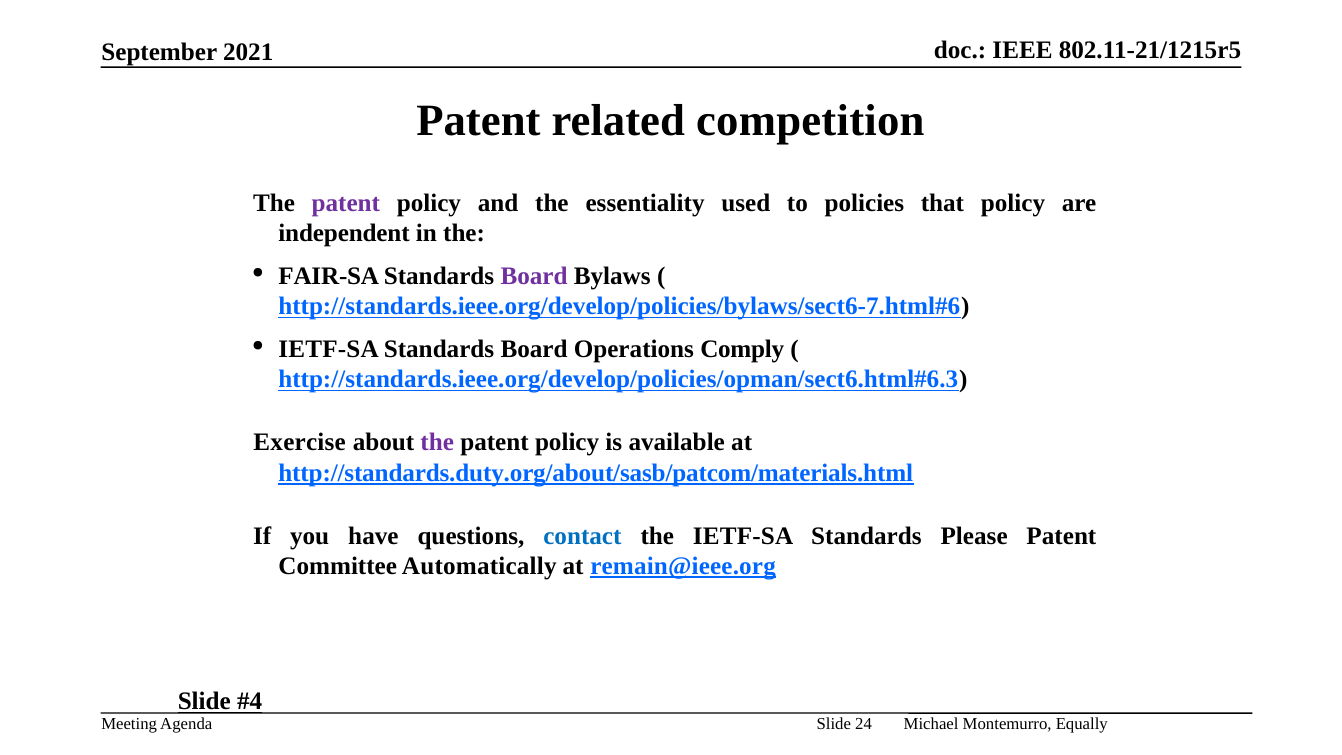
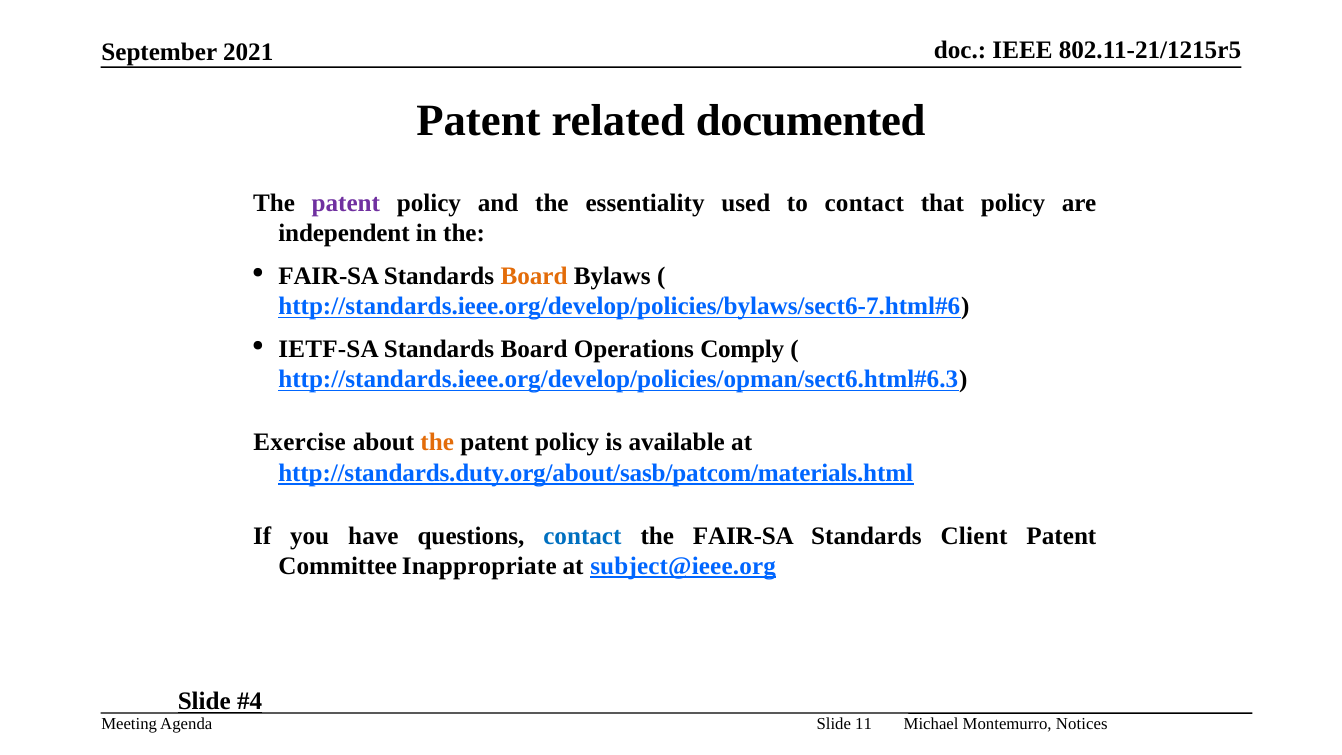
competition: competition -> documented
to policies: policies -> contact
Board at (534, 276) colour: purple -> orange
the at (437, 442) colour: purple -> orange
the IETF-SA: IETF-SA -> FAIR-SA
Please: Please -> Client
Automatically: Automatically -> Inappropriate
remain@ieee.org: remain@ieee.org -> subject@ieee.org
24: 24 -> 11
Equally: Equally -> Notices
